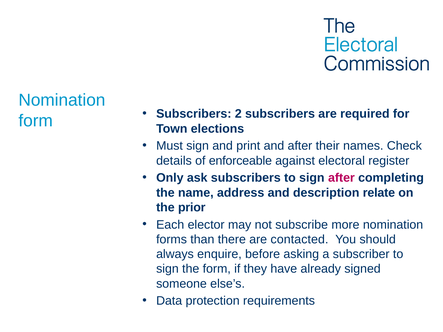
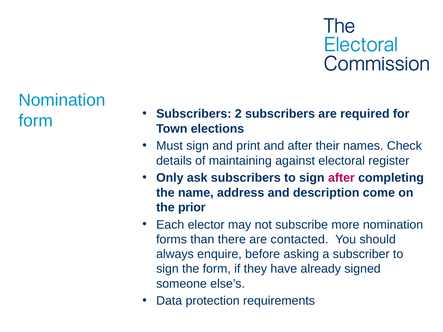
enforceable: enforceable -> maintaining
relate: relate -> come
